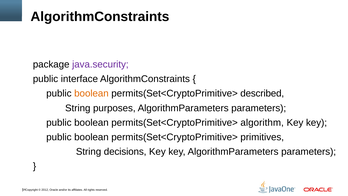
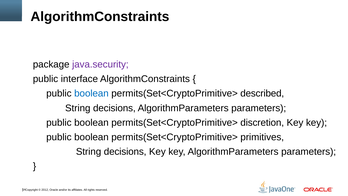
boolean at (91, 93) colour: orange -> blue
purposes at (114, 108): purposes -> decisions
algorithm: algorithm -> discretion
